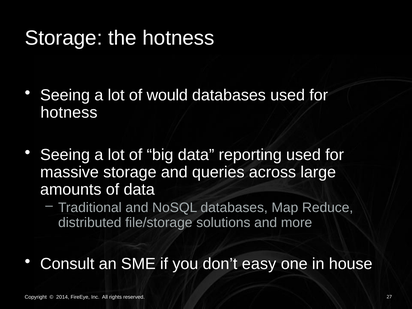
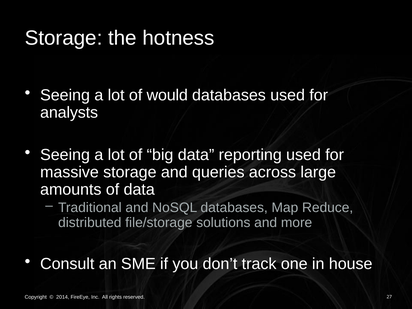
hotness at (69, 113): hotness -> analysts
easy: easy -> track
